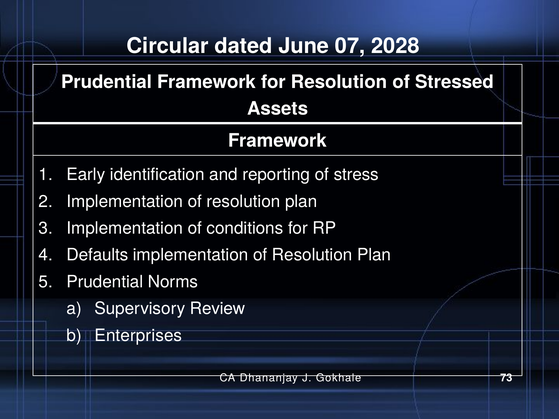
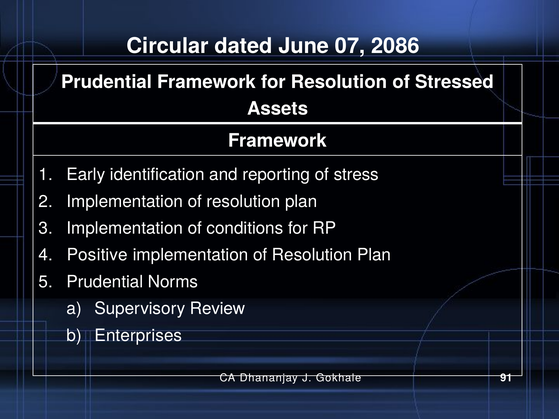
2028: 2028 -> 2086
Defaults: Defaults -> Positive
73: 73 -> 91
